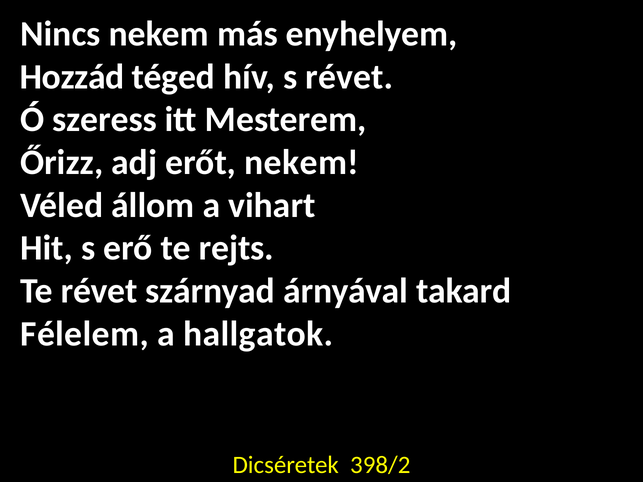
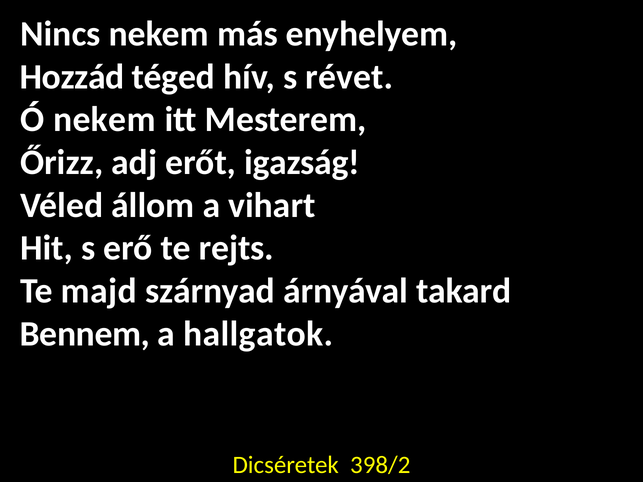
Ó szeress: szeress -> nekem
erőt nekem: nekem -> igazság
Te révet: révet -> majd
Félelem: Félelem -> Bennem
